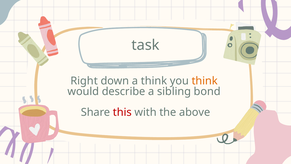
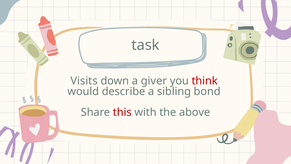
Right: Right -> Visits
a think: think -> giver
think at (205, 81) colour: orange -> red
